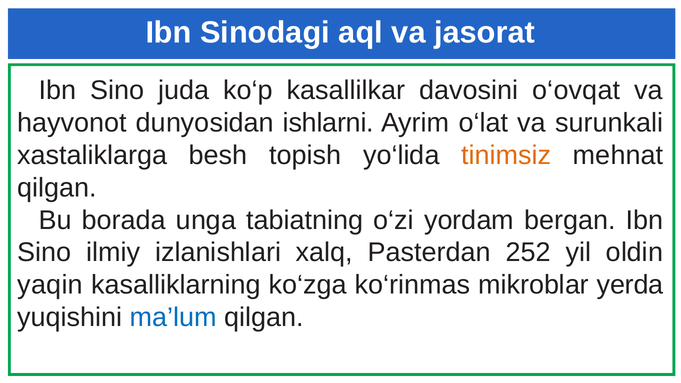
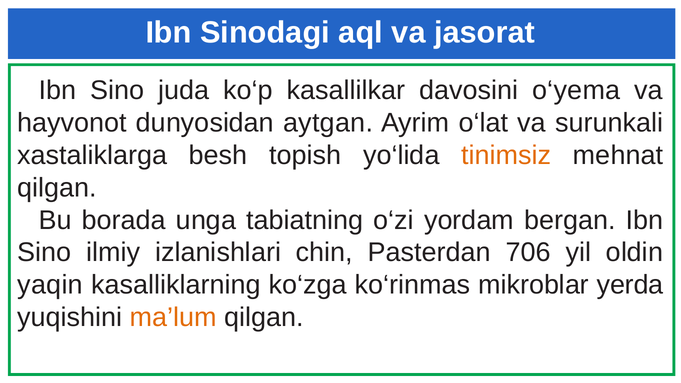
o‘ovqat: o‘ovqat -> o‘yema
ishlarni: ishlarni -> aytgan
хalq: хalq -> chin
252: 252 -> 706
ma’lum colour: blue -> orange
